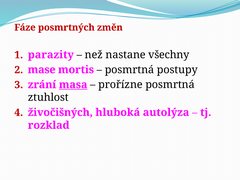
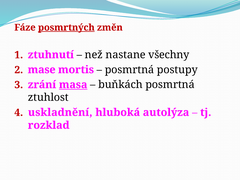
posmrtných underline: none -> present
parazity: parazity -> ztuhnutí
prořízne: prořízne -> buňkách
živočišných: živočišných -> uskladnění
